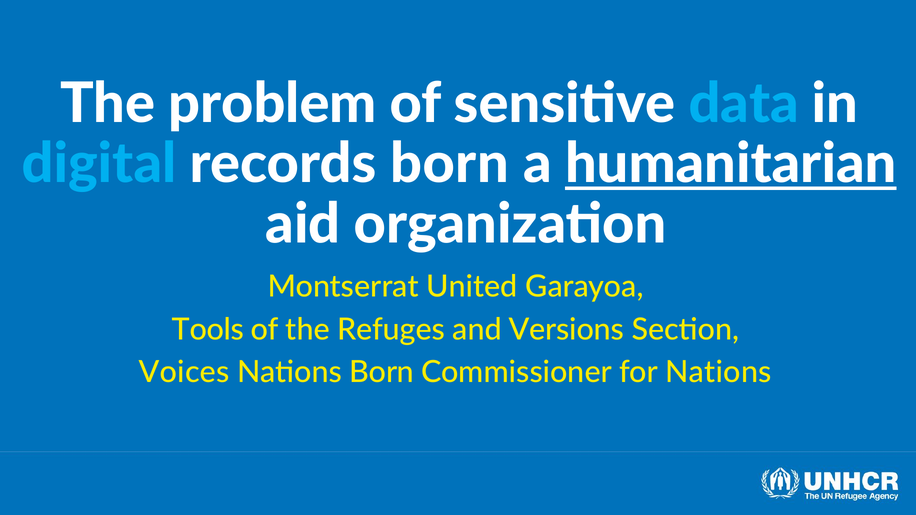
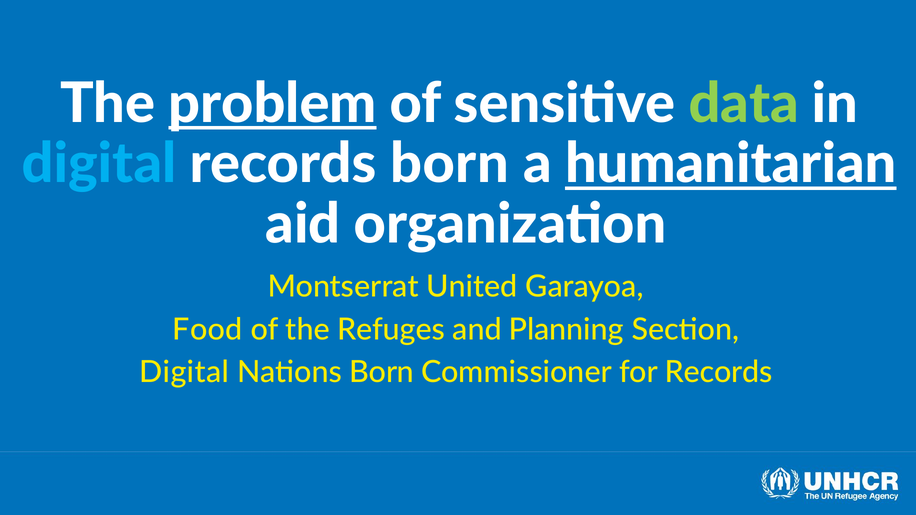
problem underline: none -> present
data colour: light blue -> light green
Tools: Tools -> Food
Versions: Versions -> Planning
Voices at (184, 372): Voices -> Digital
for Nations: Nations -> Records
